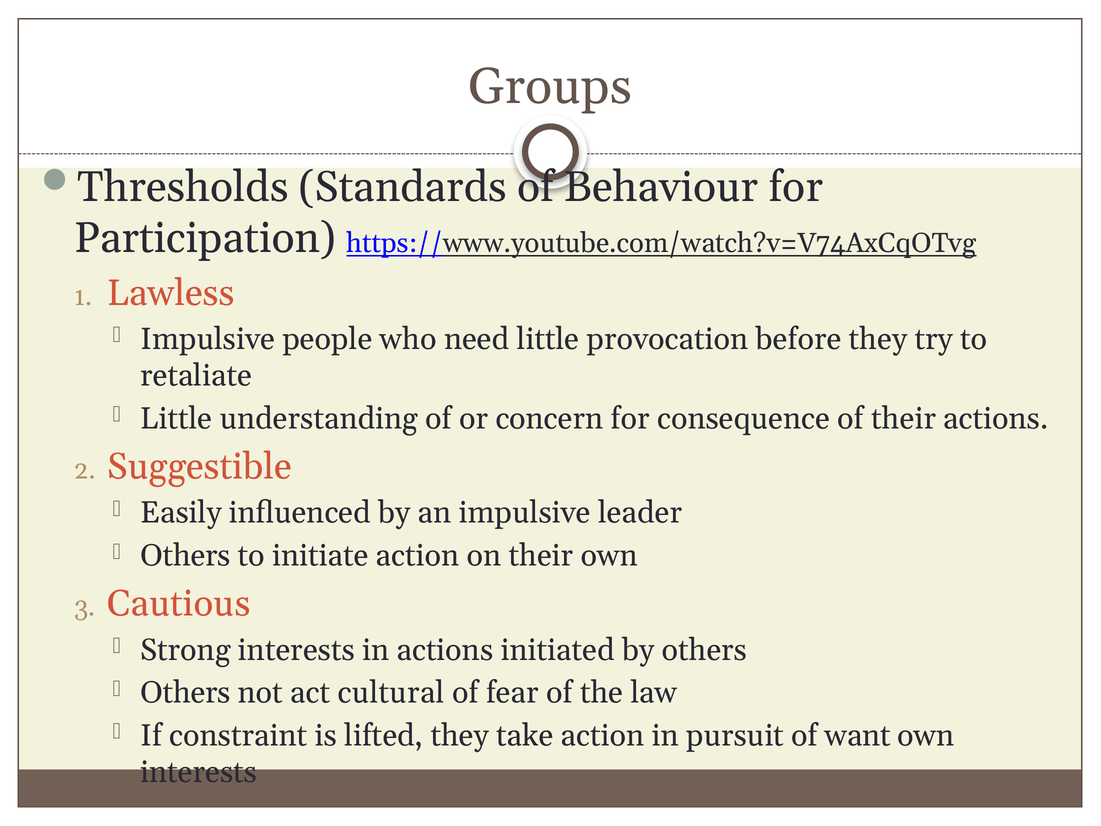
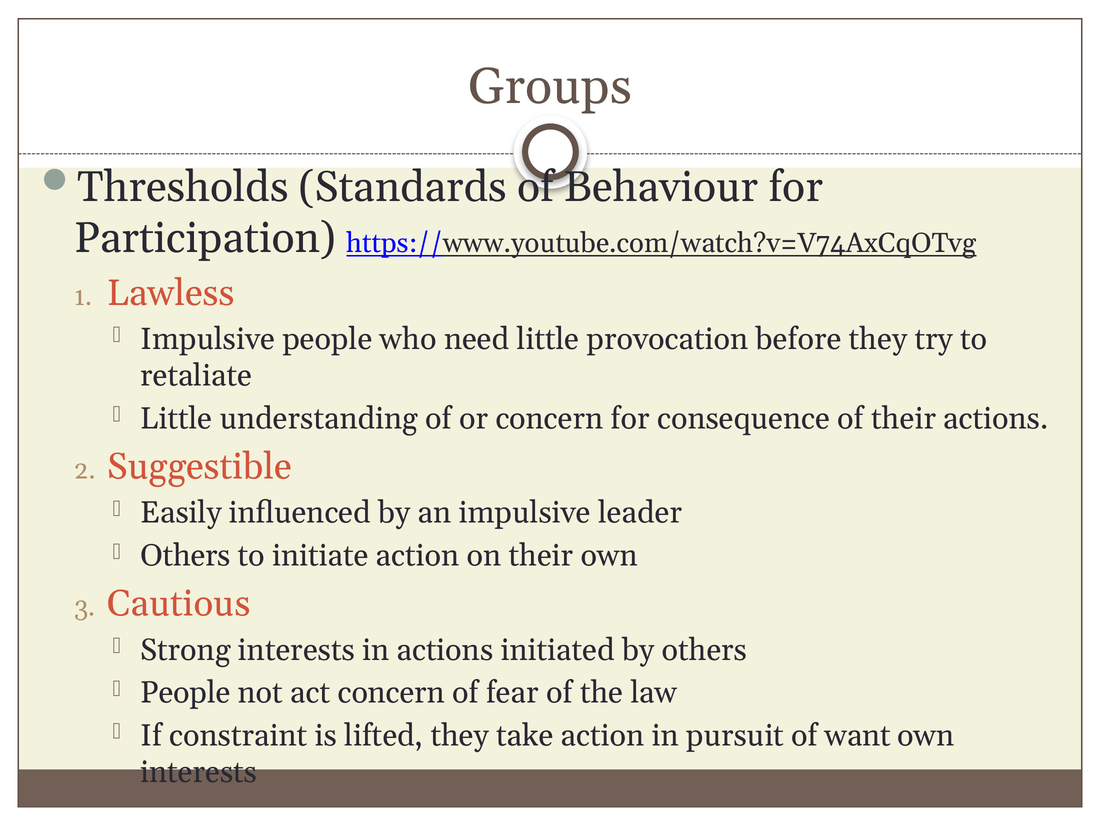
Others at (185, 693): Others -> People
act cultural: cultural -> concern
